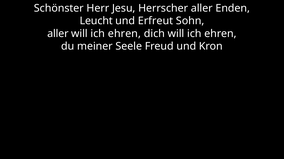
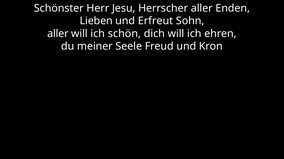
Leucht: Leucht -> Lieben
ehren at (124, 34): ehren -> schön
